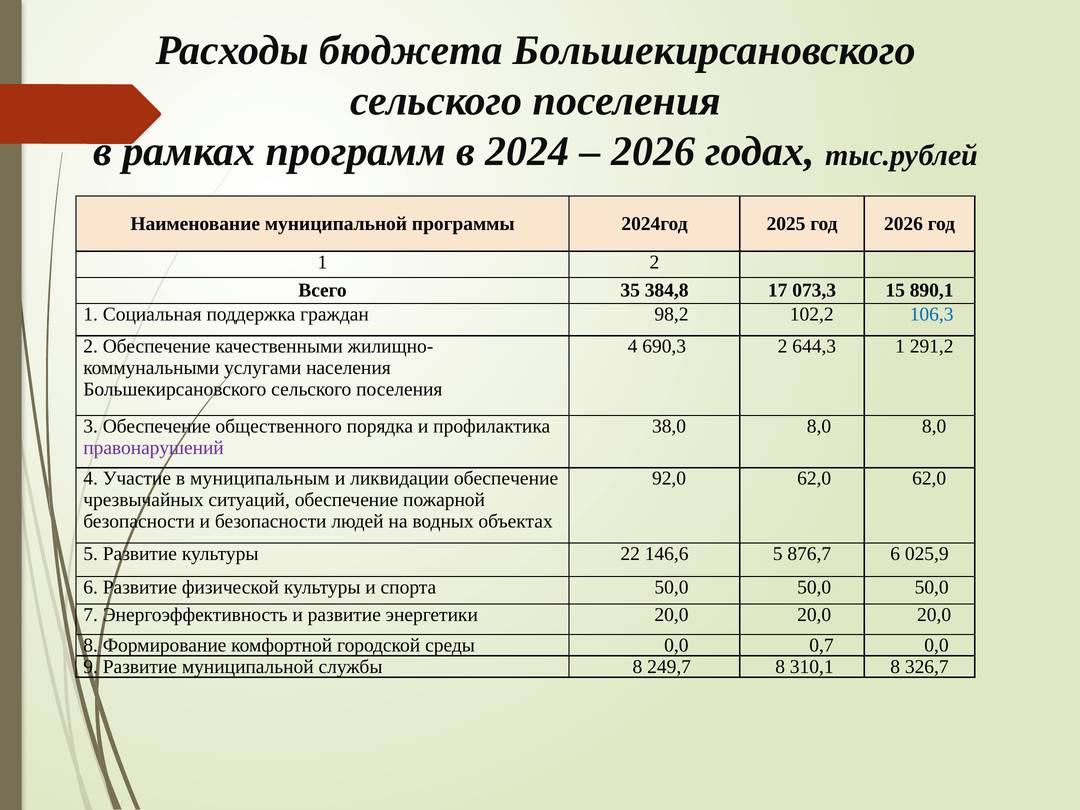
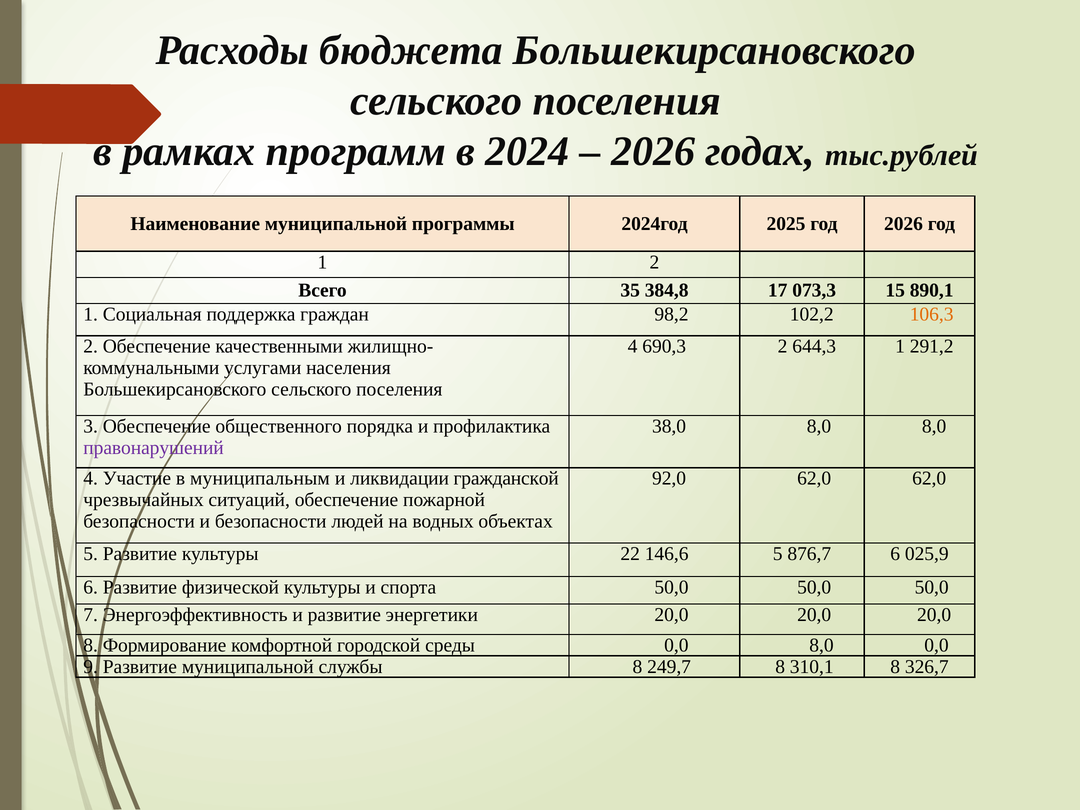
106,3 colour: blue -> orange
ликвидации обеспечение: обеспечение -> гражданской
0,0 0,7: 0,7 -> 8,0
